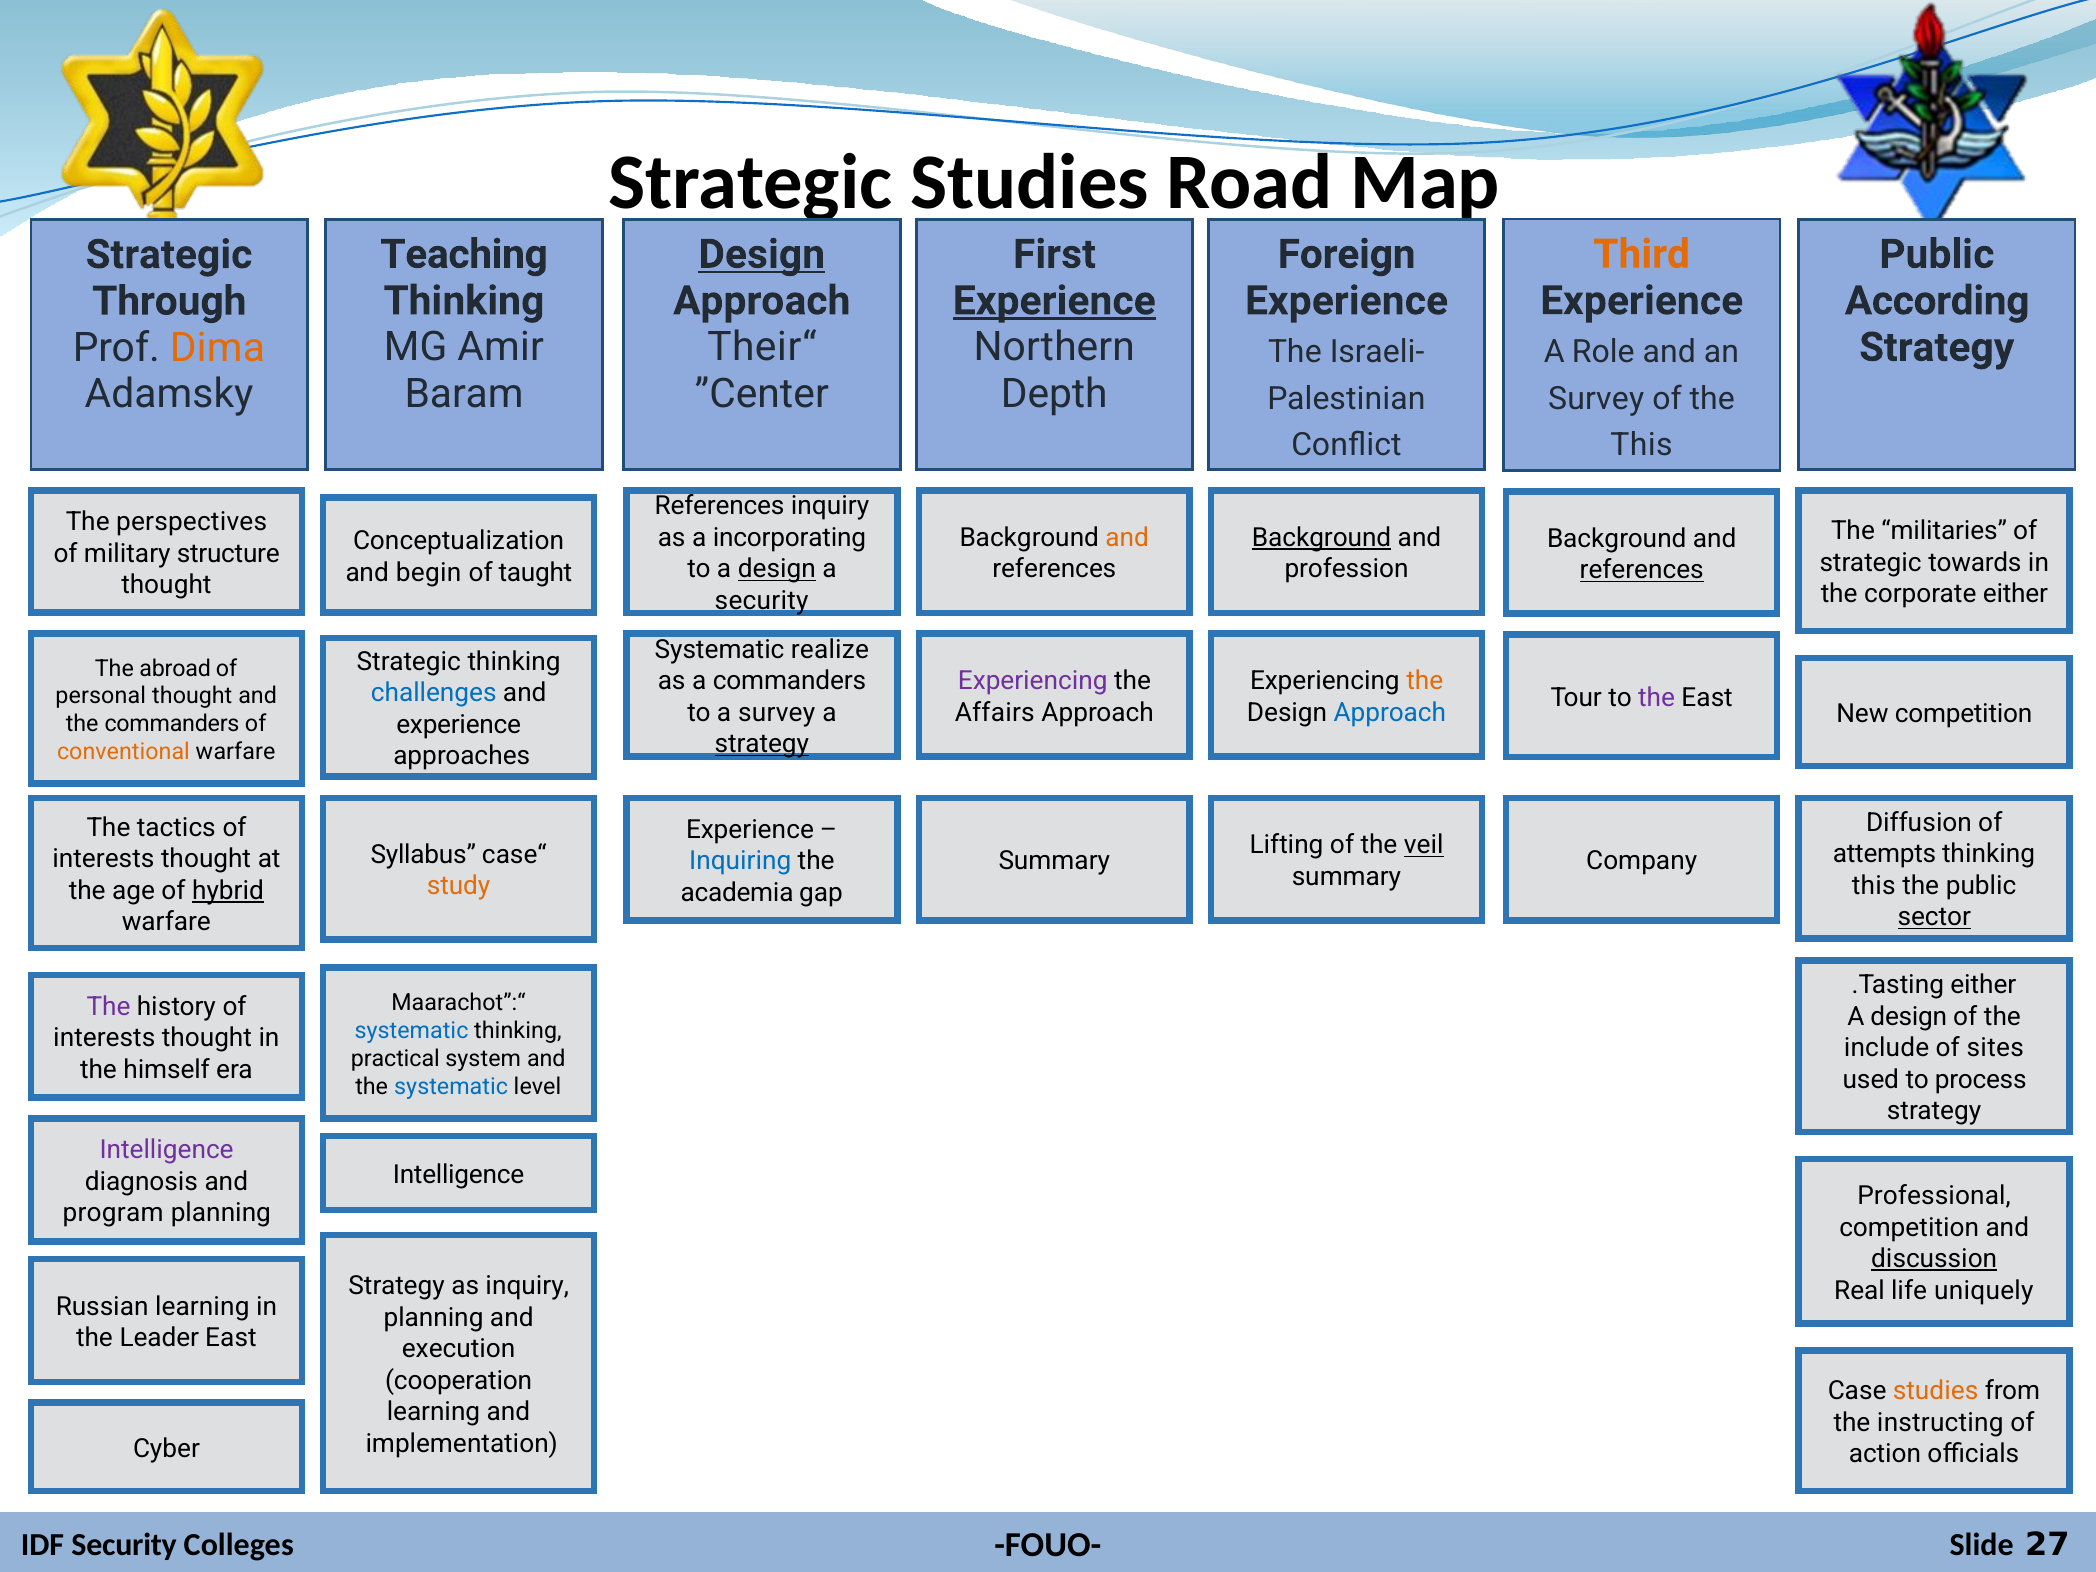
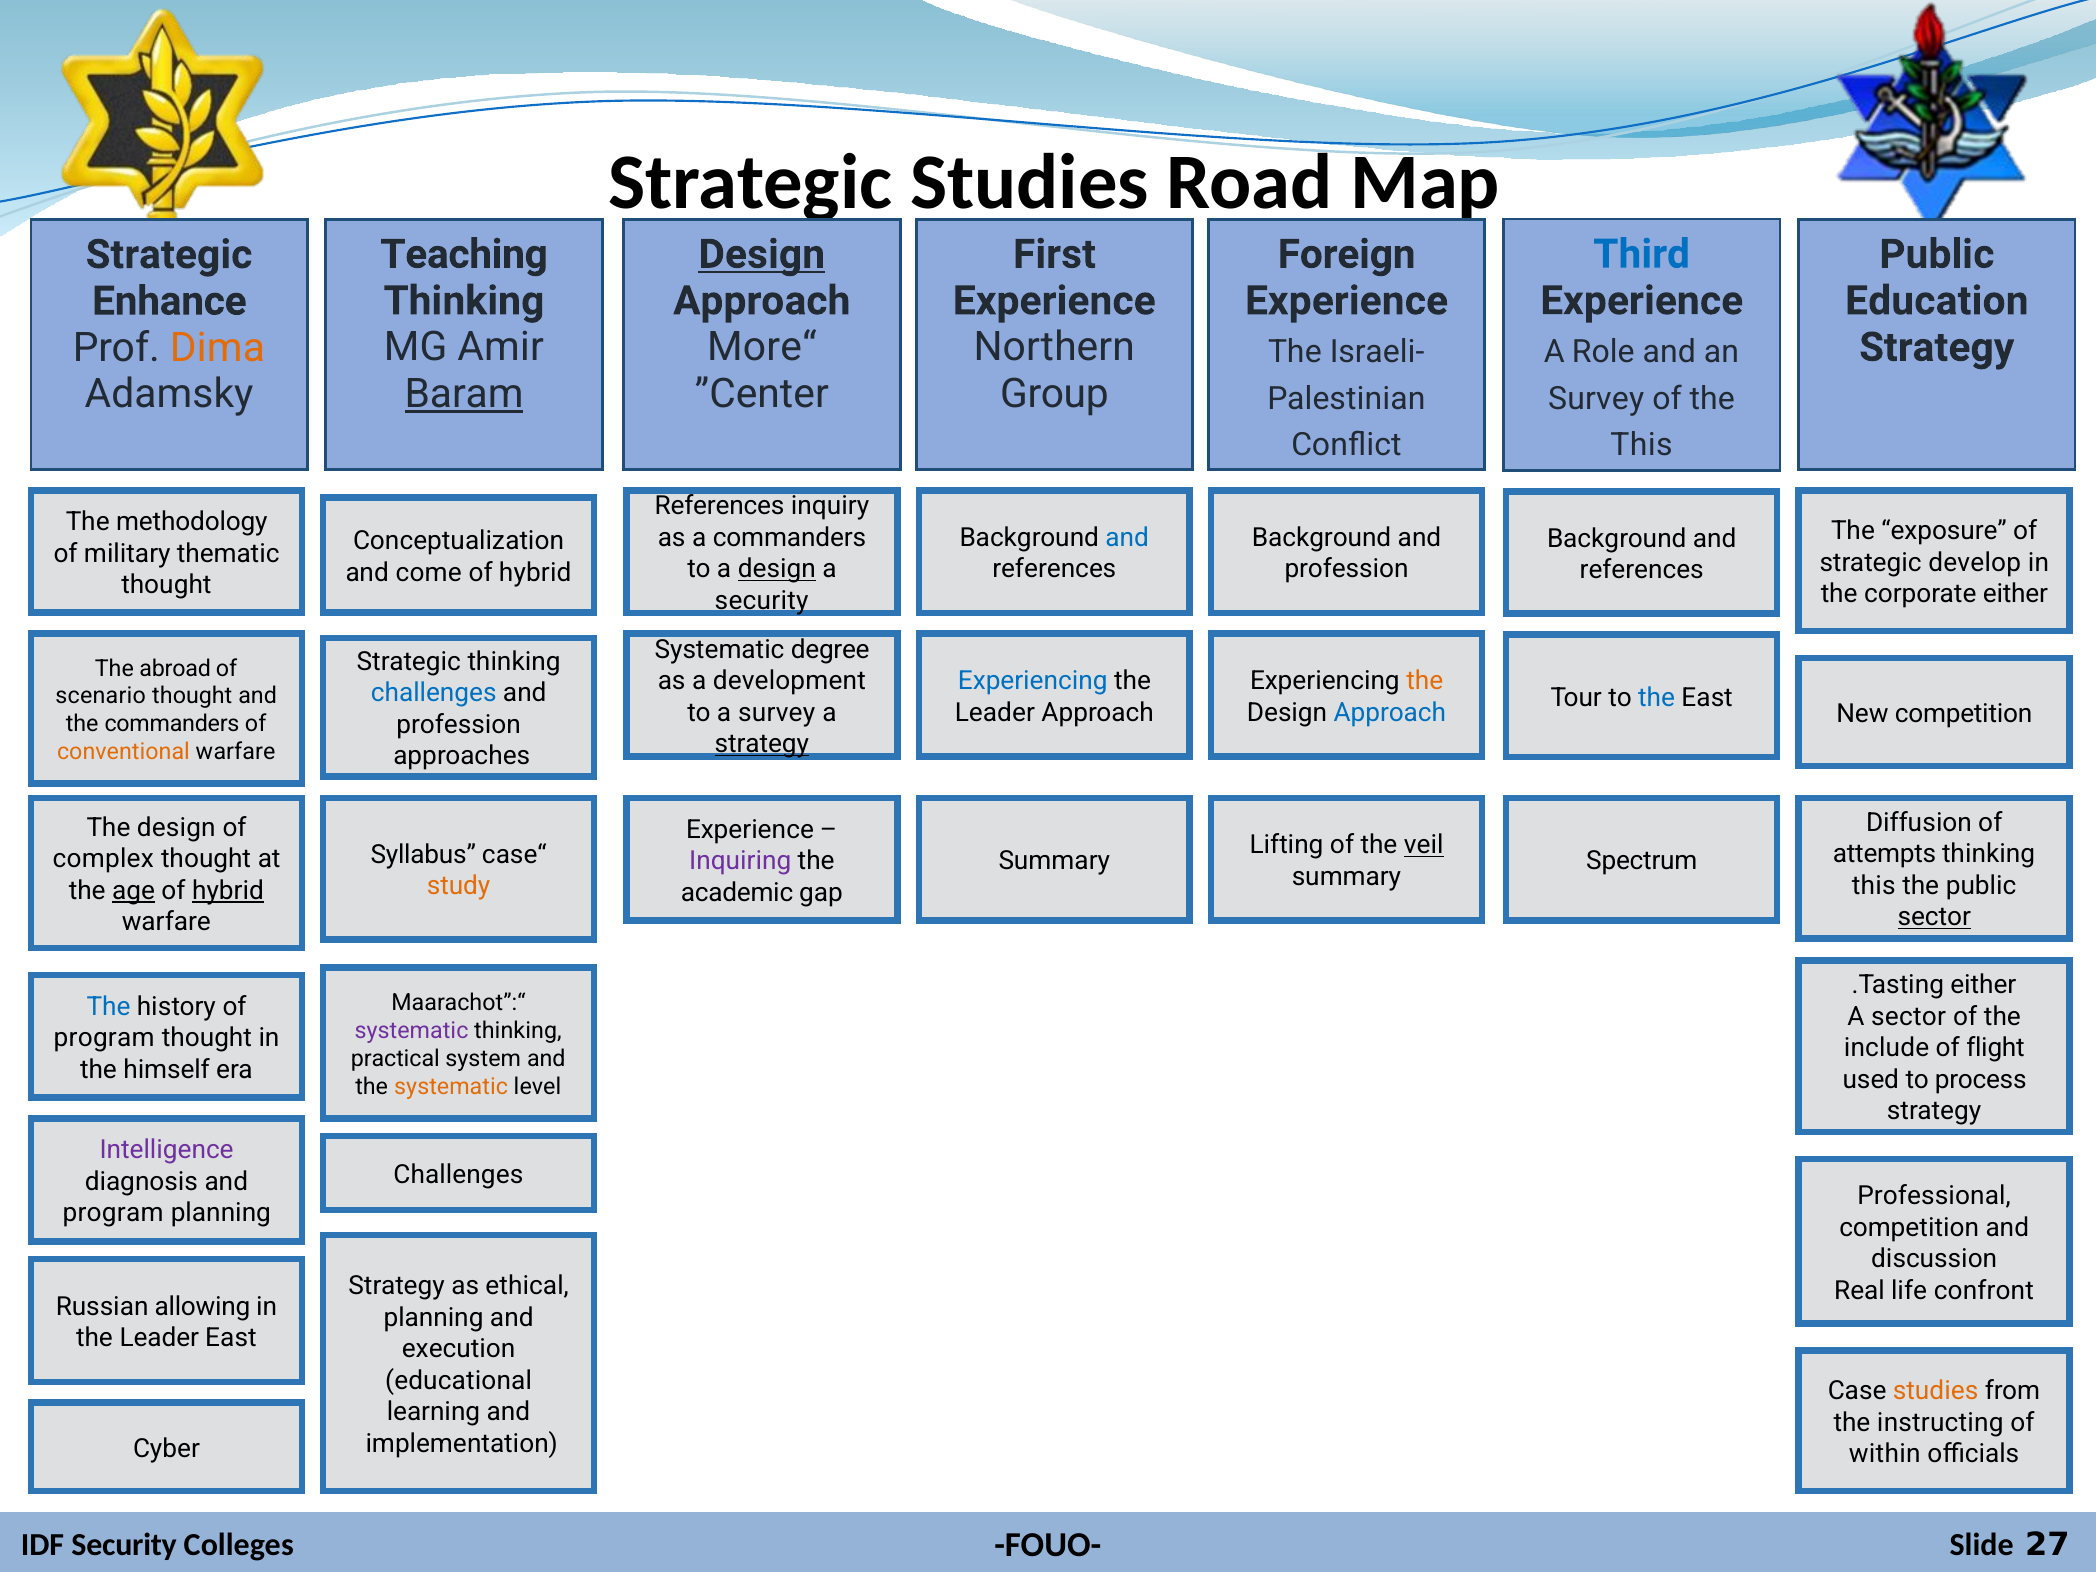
Third colour: orange -> blue
Experience at (1054, 301) underline: present -> none
According: According -> Education
Through: Through -> Enhance
Their: Their -> More
Baram underline: none -> present
Depth: Depth -> Group
perspectives: perspectives -> methodology
militaries: militaries -> exposure
a incorporating: incorporating -> commanders
and at (1127, 538) colour: orange -> blue
Background at (1322, 538) underline: present -> none
structure: structure -> thematic
towards: towards -> develop
references at (1642, 570) underline: present -> none
begin: begin -> come
taught at (535, 573): taught -> hybrid
realize: realize -> degree
a commanders: commanders -> development
Experiencing at (1033, 681) colour: purple -> blue
personal: personal -> scenario
the at (1657, 698) colour: purple -> blue
Affairs at (995, 713): Affairs -> Leader
experience at (459, 725): experience -> profession
tactics at (176, 827): tactics -> design
interests at (103, 859): interests -> complex
Inquiring colour: blue -> purple
Company: Company -> Spectrum
age underline: none -> present
academia: academia -> academic
The at (109, 1007) colour: purple -> blue
design at (1909, 1017): design -> sector
systematic at (412, 1031) colour: blue -> purple
interests at (104, 1038): interests -> program
sites: sites -> flight
systematic at (451, 1087) colour: blue -> orange
Intelligence at (459, 1175): Intelligence -> Challenges
discussion underline: present -> none
as inquiry: inquiry -> ethical
uniquely: uniquely -> confront
Russian learning: learning -> allowing
cooperation: cooperation -> educational
action: action -> within
